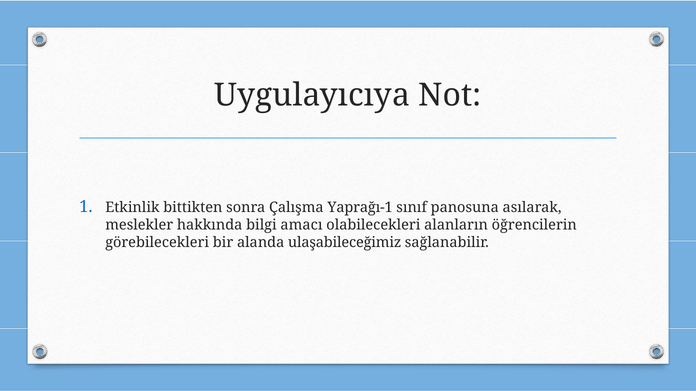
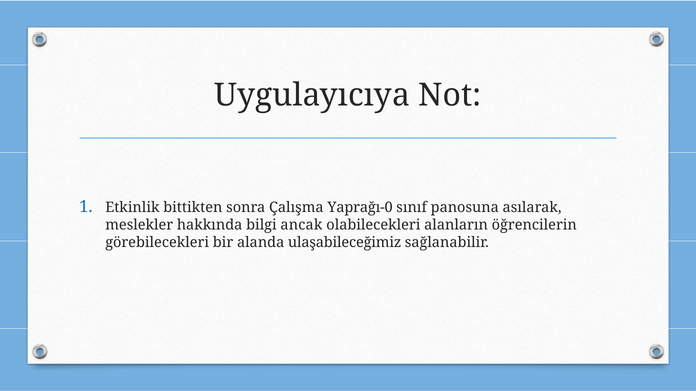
Yaprağı-1: Yaprağı-1 -> Yaprağı-0
amacı: amacı -> ancak
